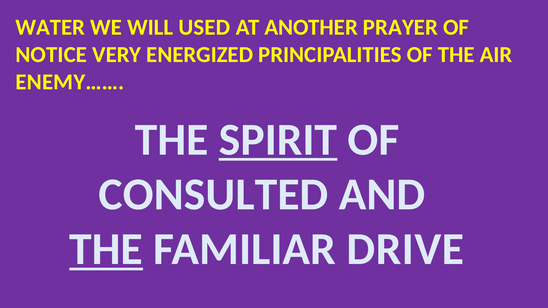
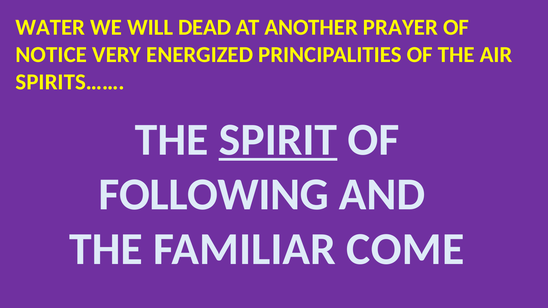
USED: USED -> DEAD
ENEMY……: ENEMY…… -> SPIRITS……
CONSULTED: CONSULTED -> FOLLOWING
THE at (106, 249) underline: present -> none
DRIVE: DRIVE -> COME
